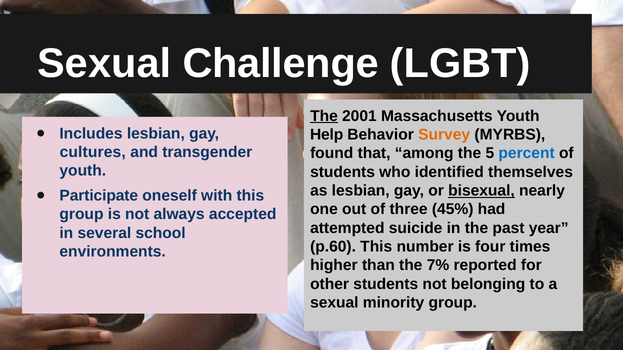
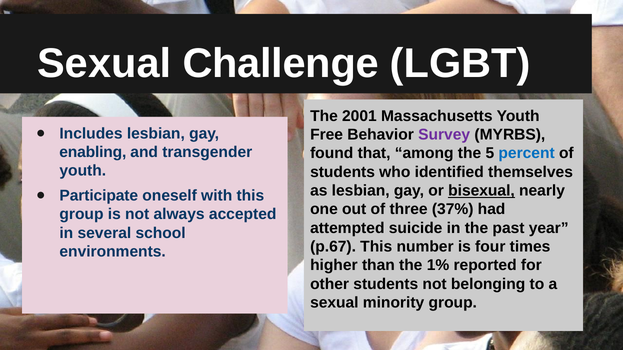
The at (324, 116) underline: present -> none
Help: Help -> Free
Survey colour: orange -> purple
cultures: cultures -> enabling
45%: 45% -> 37%
p.60: p.60 -> p.67
7%: 7% -> 1%
